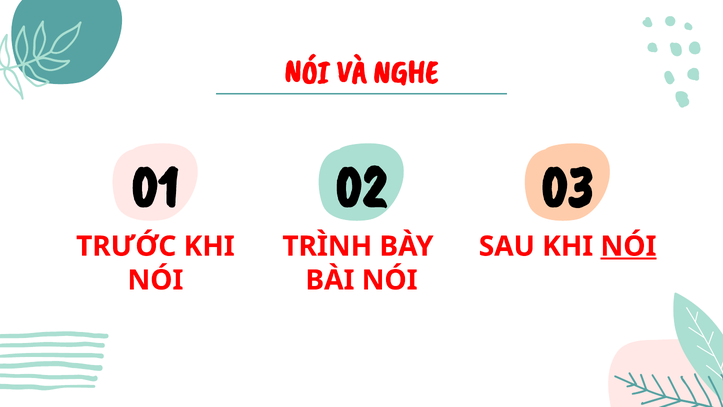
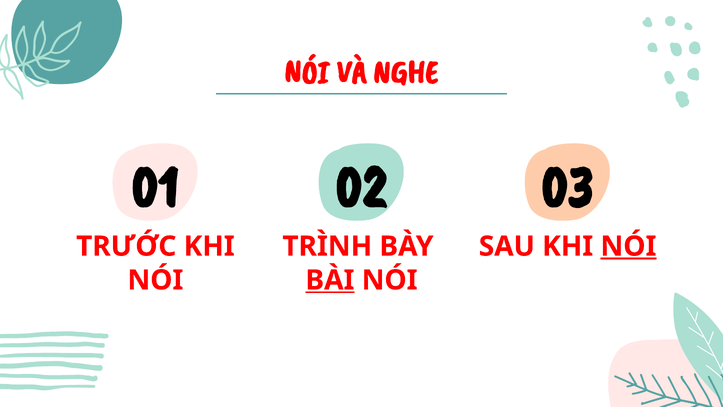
BÀI underline: none -> present
